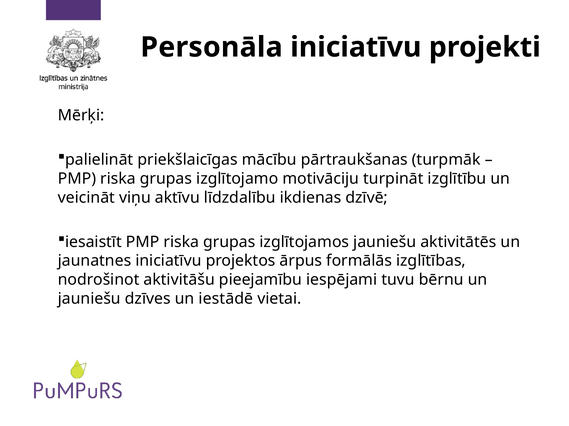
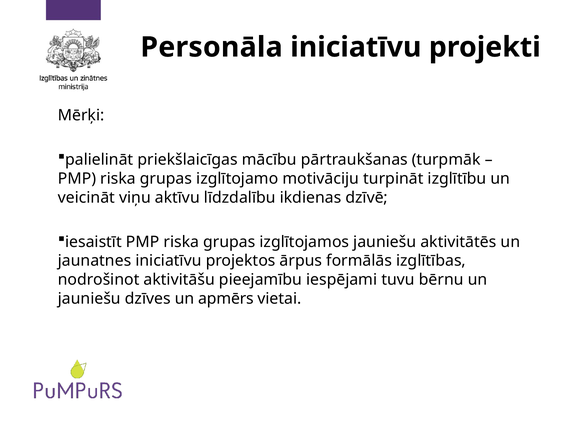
iestādē: iestādē -> apmērs
